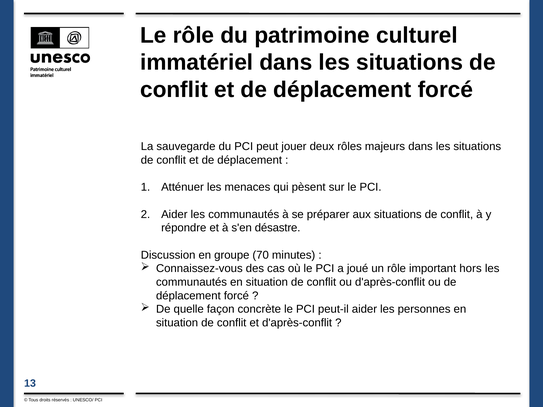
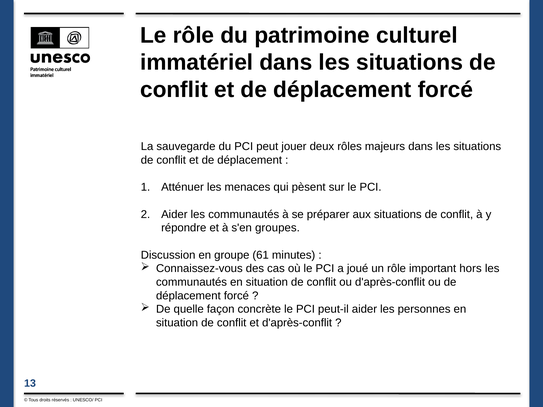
désastre: désastre -> groupes
70: 70 -> 61
